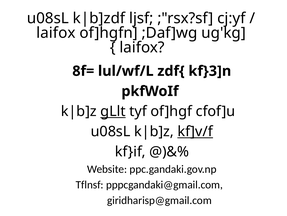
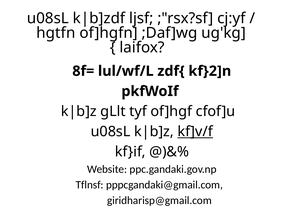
laifox at (56, 33): laifox -> hgtfn
kf}3]n: kf}3]n -> kf}2]n
gLlt underline: present -> none
